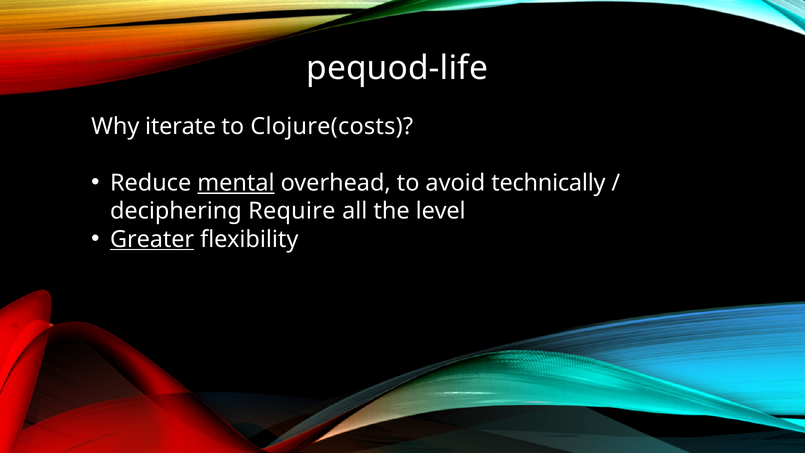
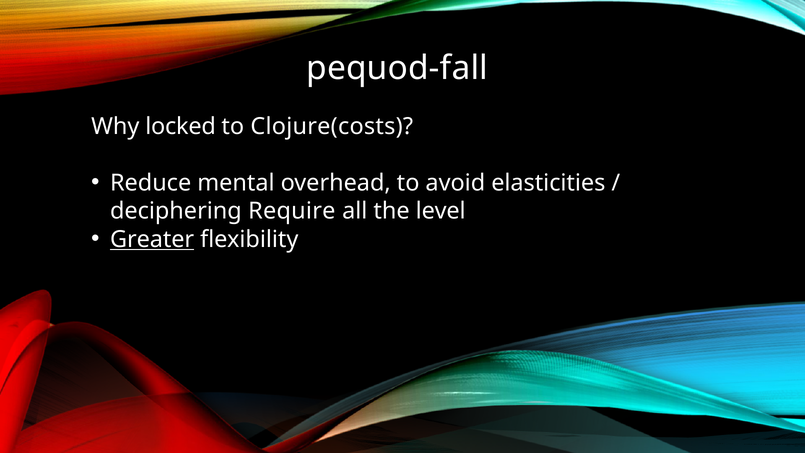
pequod-life: pequod-life -> pequod-fall
iterate: iterate -> locked
mental underline: present -> none
technically: technically -> elasticities
